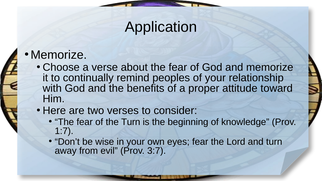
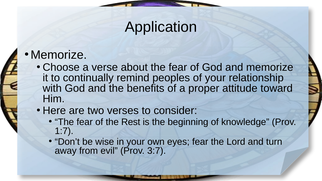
the Turn: Turn -> Rest
